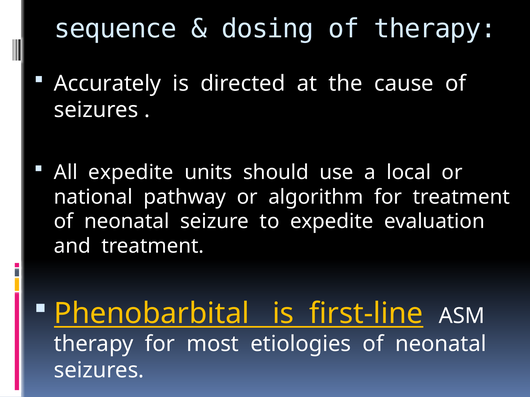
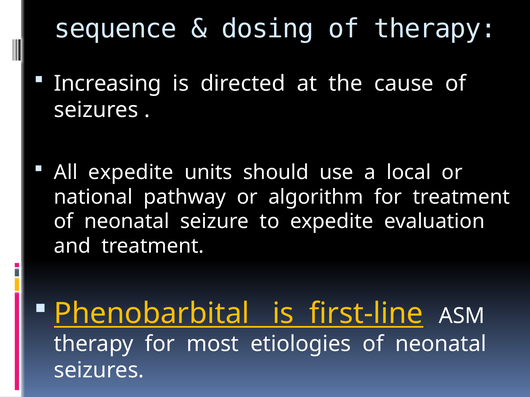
Accurately: Accurately -> Increasing
